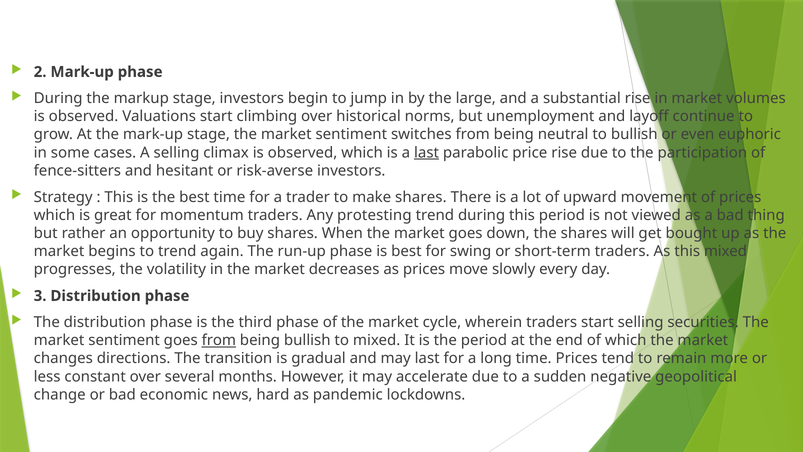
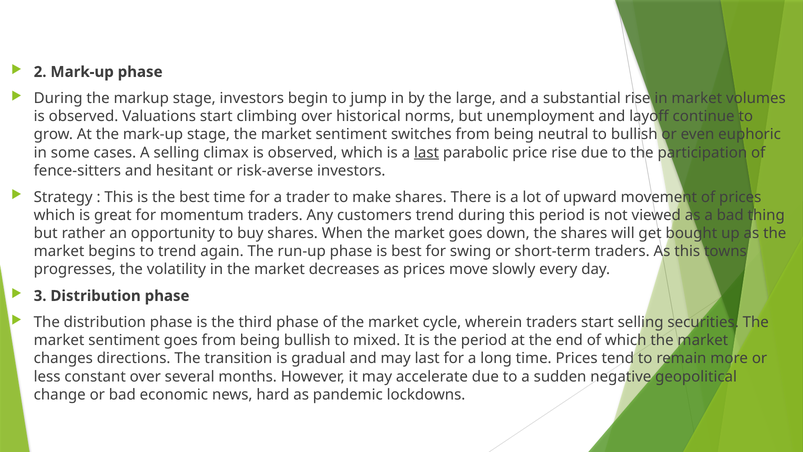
protesting: protesting -> customers
this mixed: mixed -> towns
from at (219, 340) underline: present -> none
